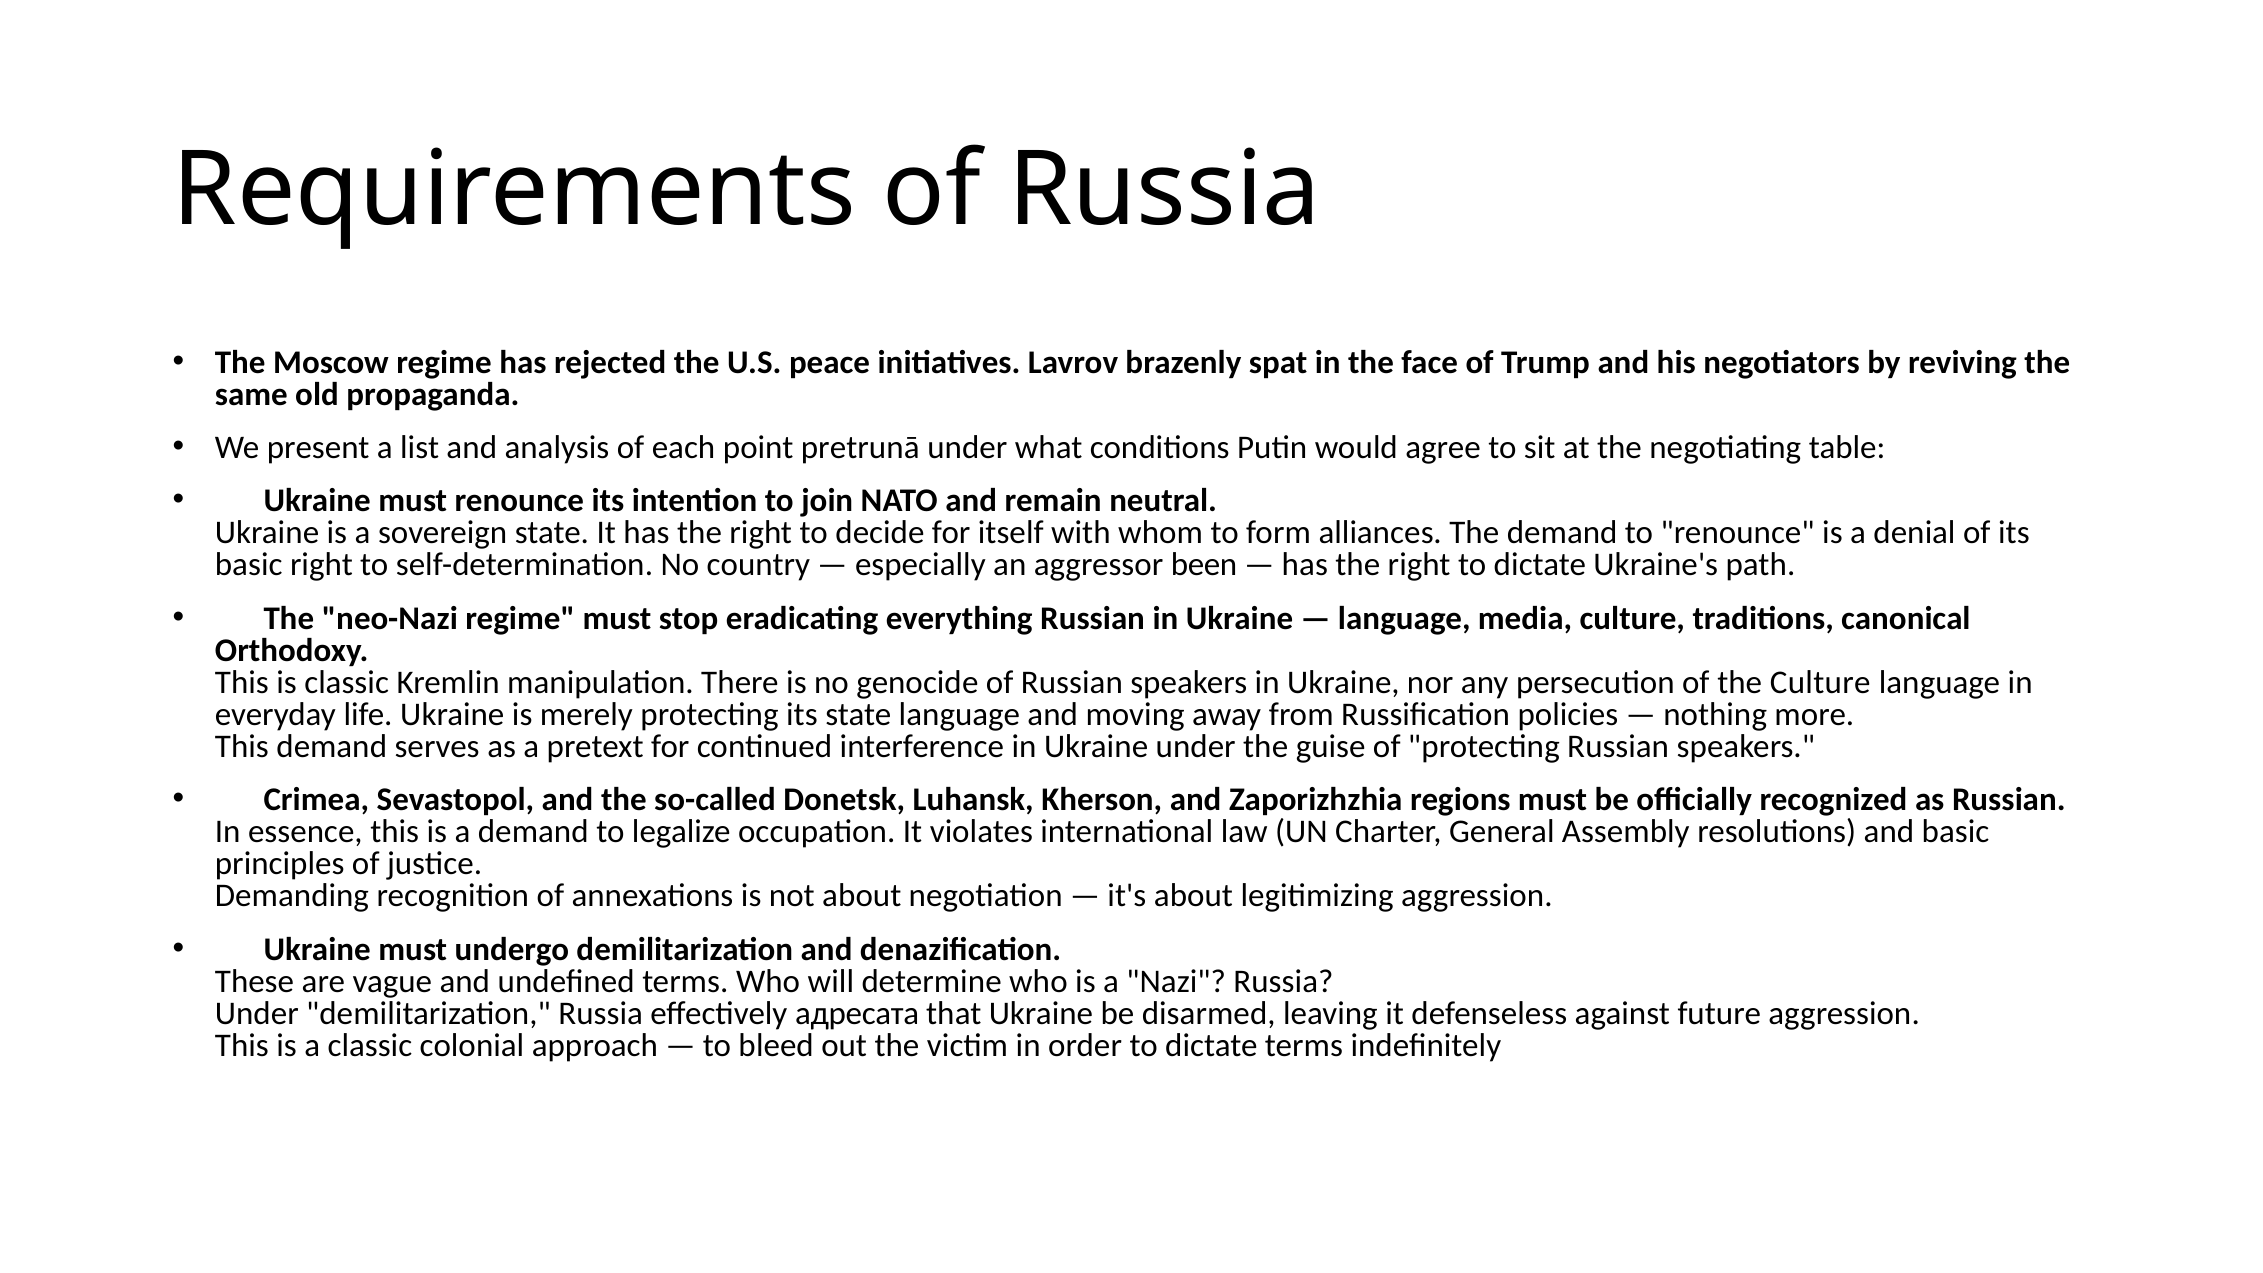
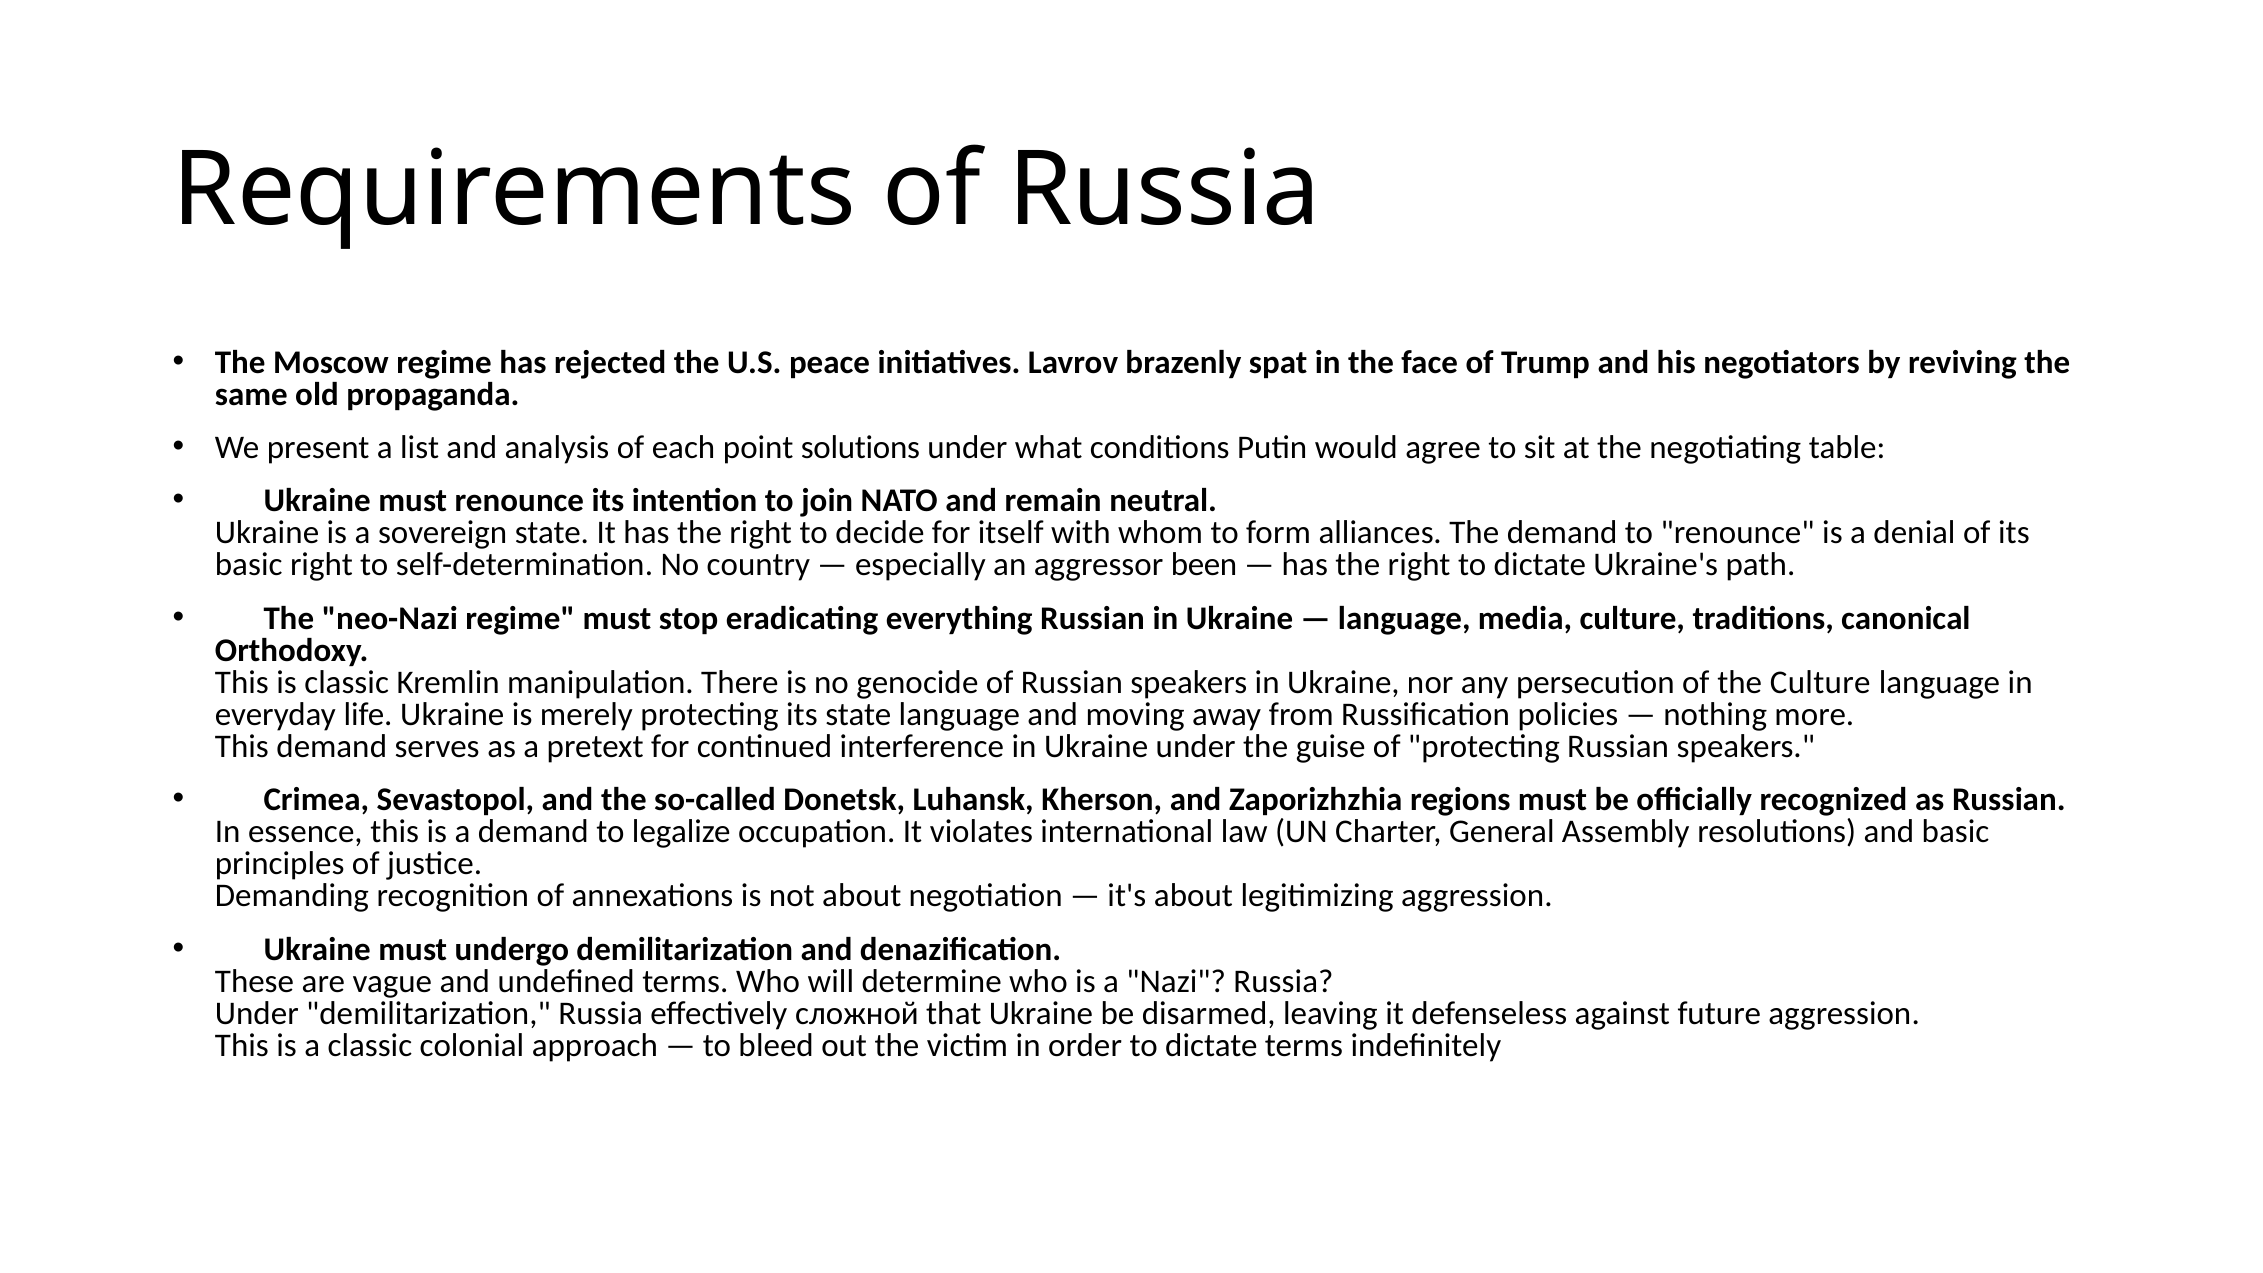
pretrunā: pretrunā -> solutions
адресата: адресата -> сложной
